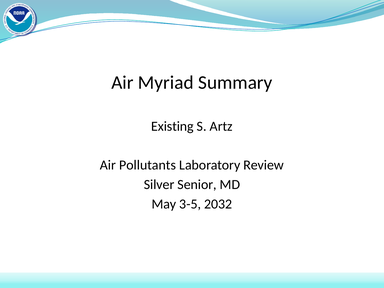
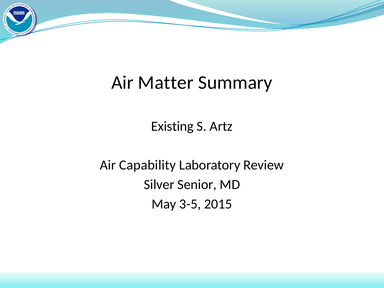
Myriad: Myriad -> Matter
Pollutants: Pollutants -> Capability
2032: 2032 -> 2015
